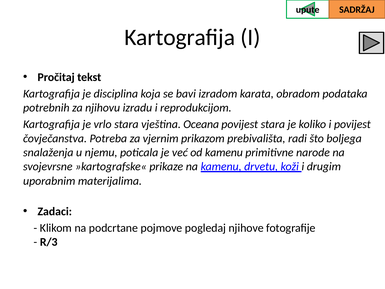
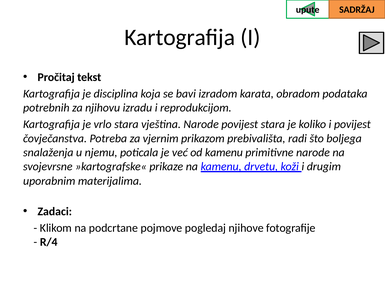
vještina Oceana: Oceana -> Narode
R/3: R/3 -> R/4
